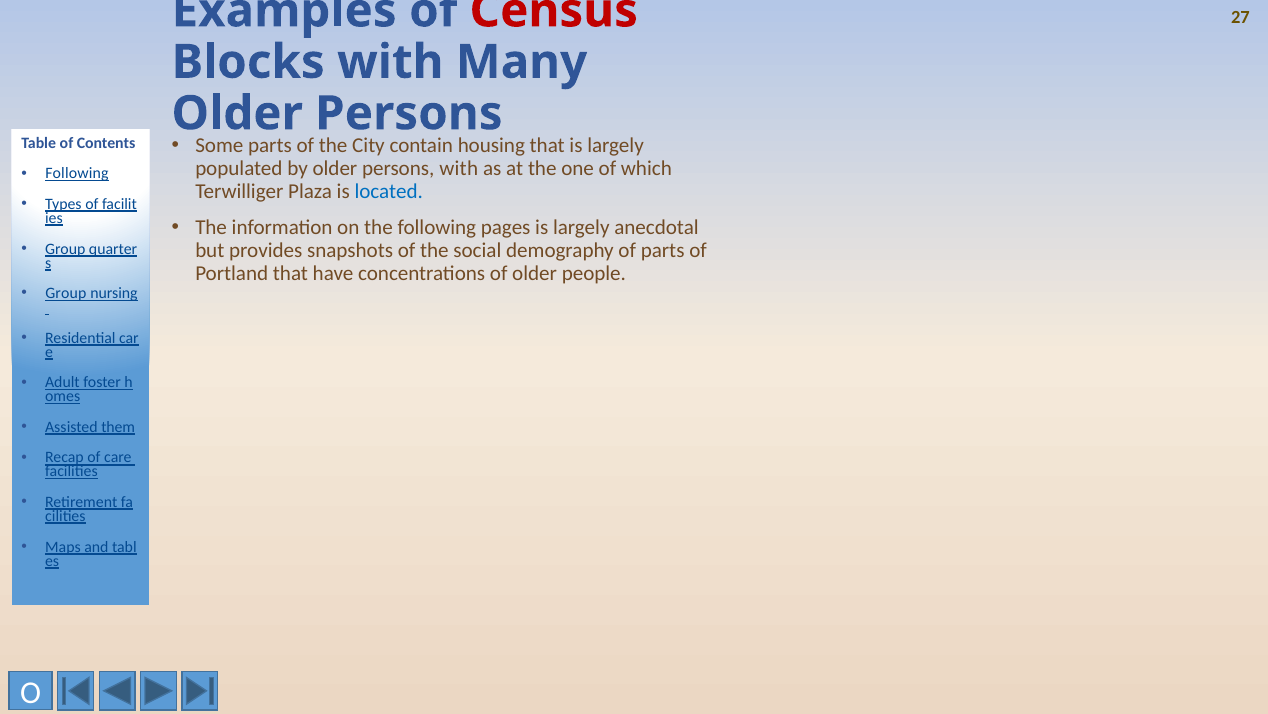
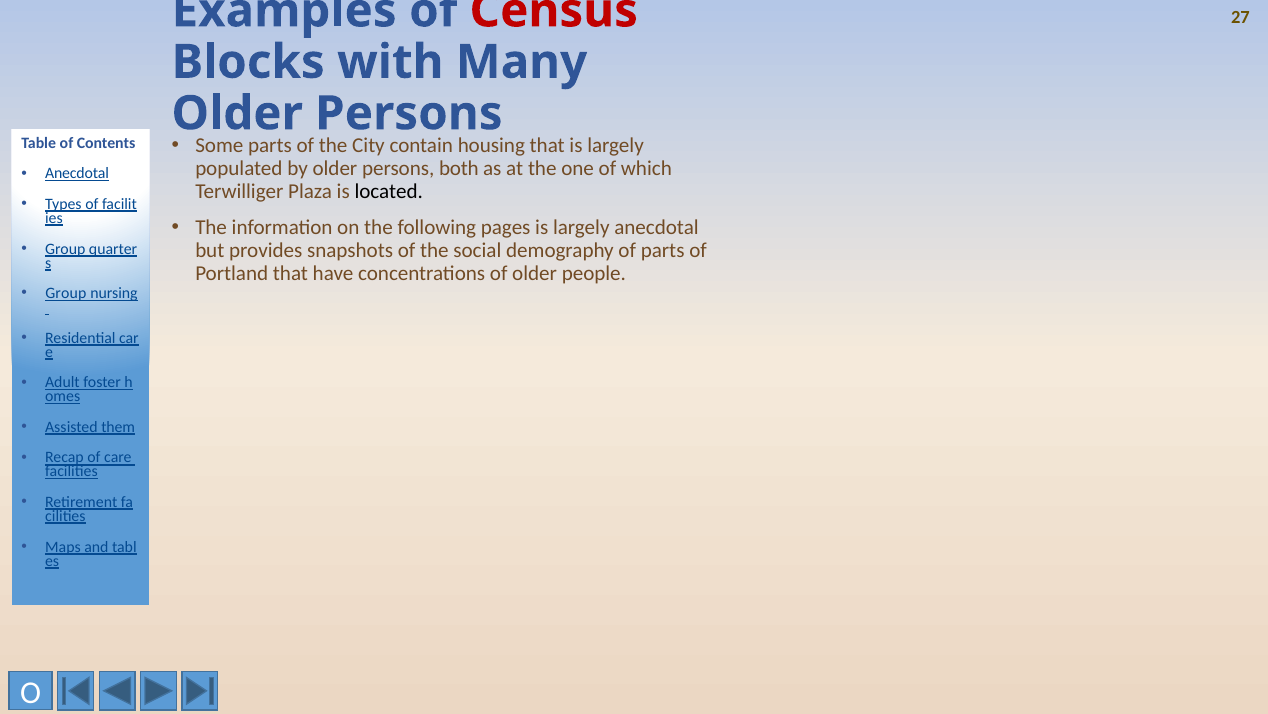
persons with: with -> both
Following at (77, 174): Following -> Anecdotal
located colour: blue -> black
